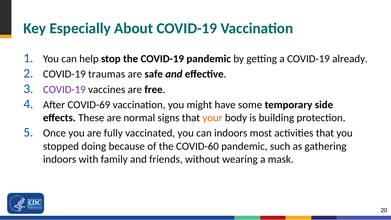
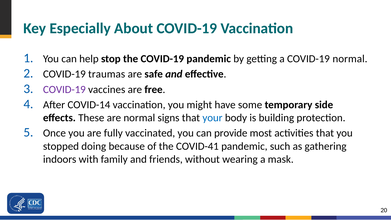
COVID-19 already: already -> normal
COVID-69: COVID-69 -> COVID-14
your colour: orange -> blue
can indoors: indoors -> provide
COVID-60: COVID-60 -> COVID-41
